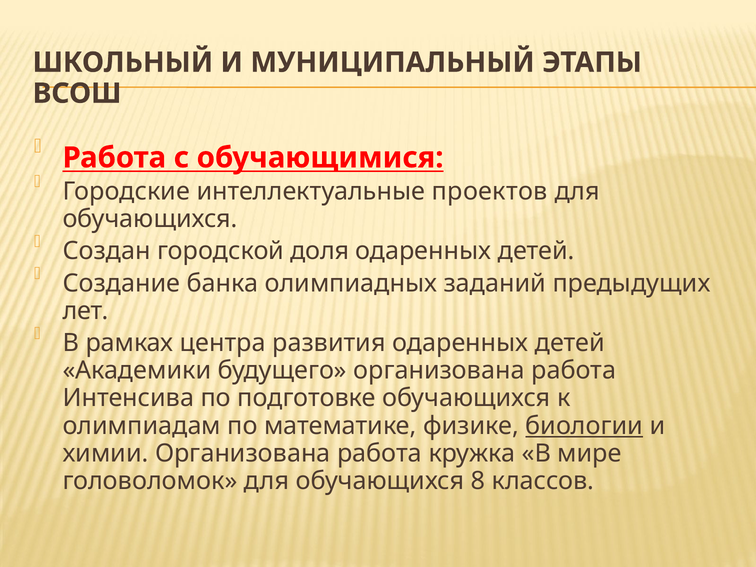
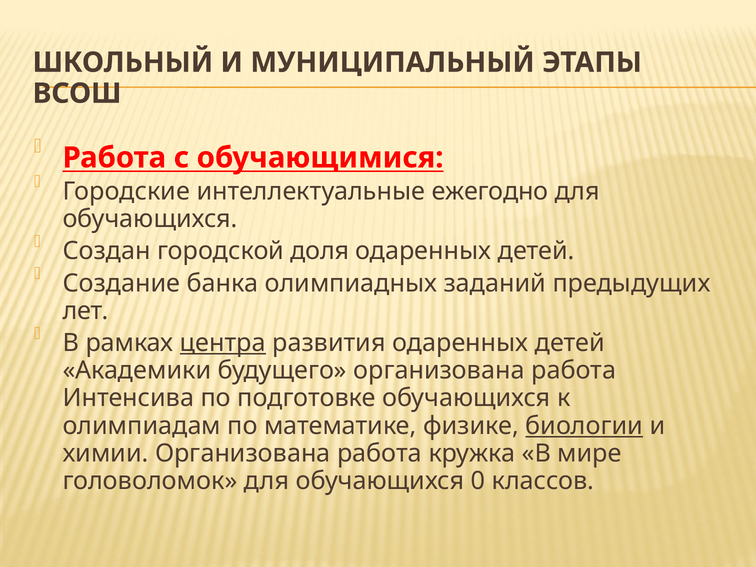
проектов: проектов -> ежегодно
центра underline: none -> present
8: 8 -> 0
